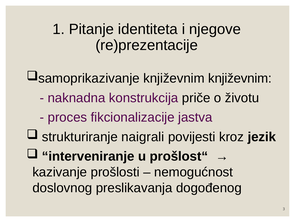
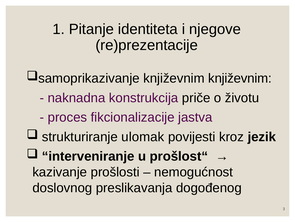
naigrali: naigrali -> ulomak
